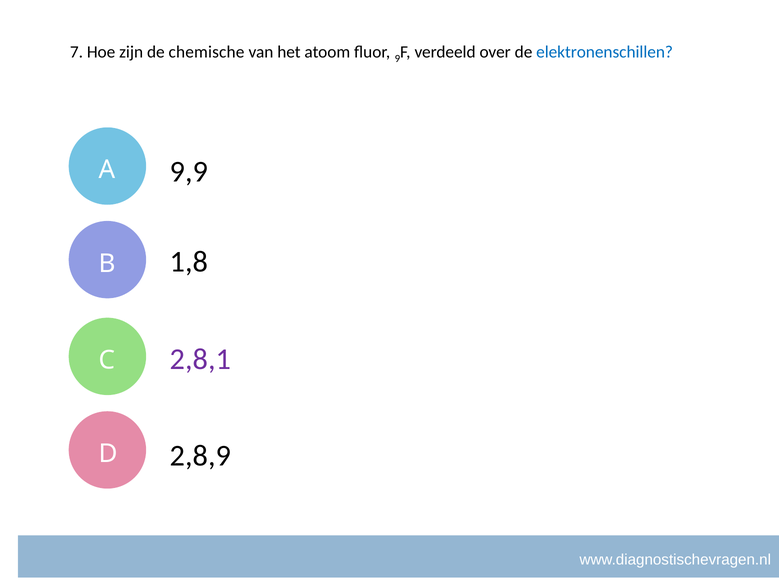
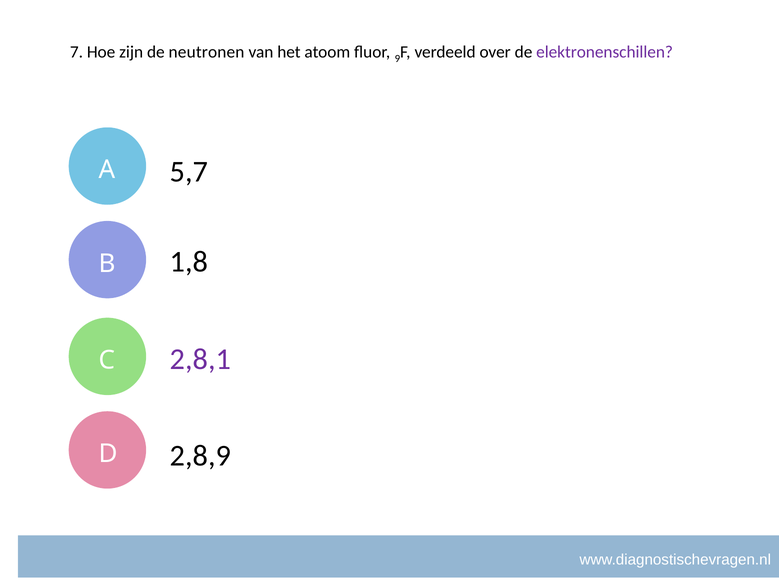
chemische: chemische -> neutronen
elektronenschillen colour: blue -> purple
9,9: 9,9 -> 5,7
